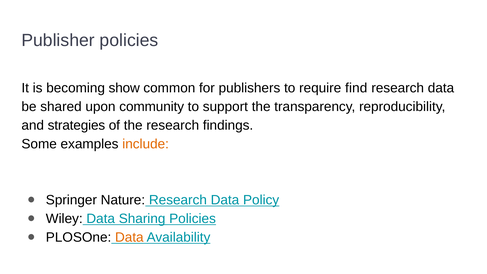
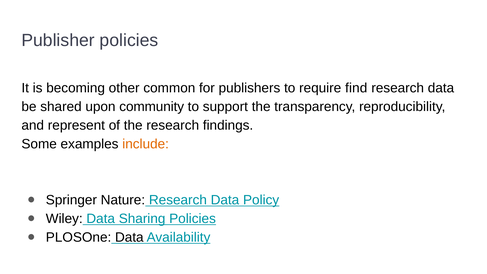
show: show -> other
strategies: strategies -> represent
Data at (129, 237) colour: orange -> black
